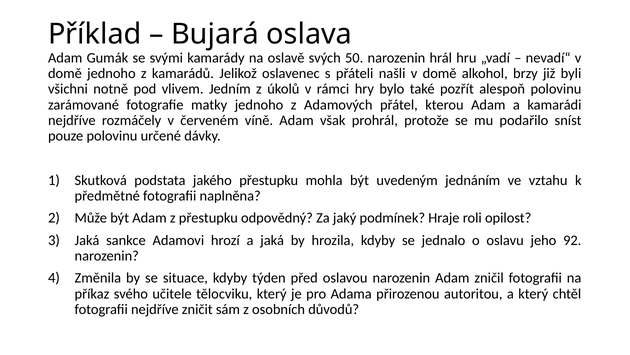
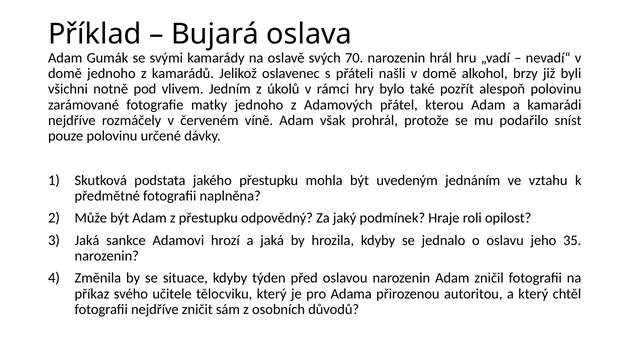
50: 50 -> 70
92: 92 -> 35
